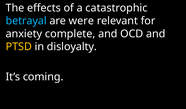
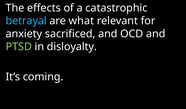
were: were -> what
complete: complete -> sacrificed
PTSD colour: yellow -> light green
